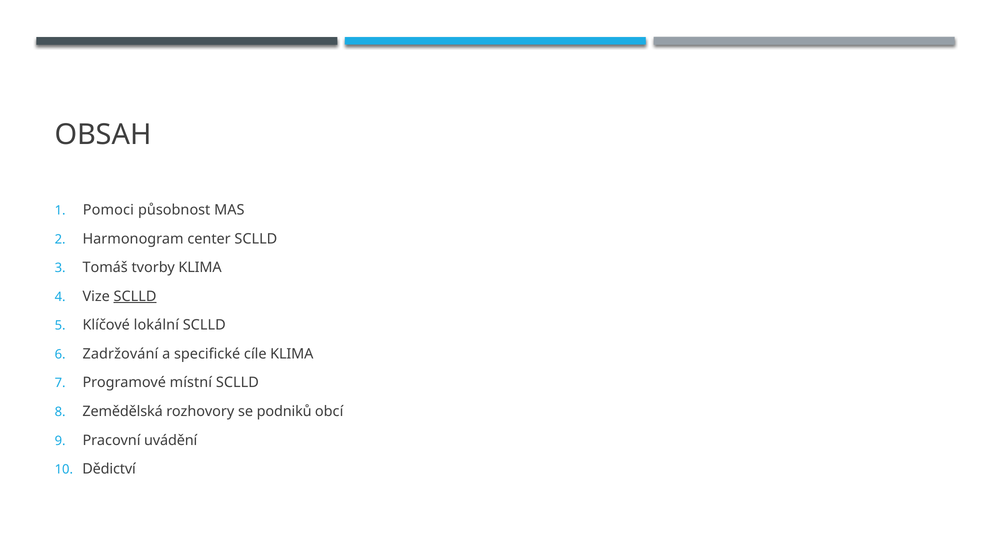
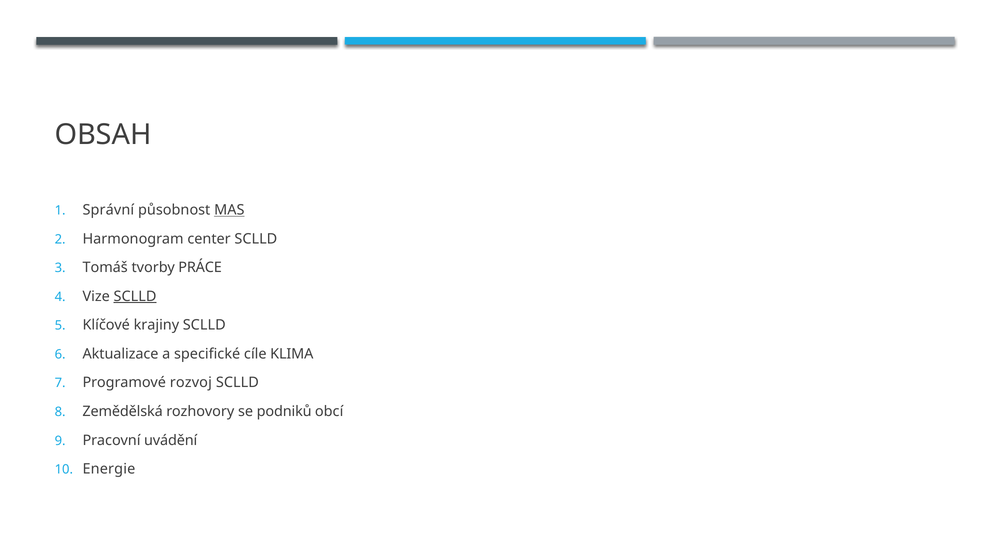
Pomoci: Pomoci -> Správní
MAS underline: none -> present
tvorby KLIMA: KLIMA -> PRÁCE
lokální: lokální -> krajiny
Zadržování: Zadržování -> Aktualizace
místní: místní -> rozvoj
Dědictví: Dědictví -> Energie
